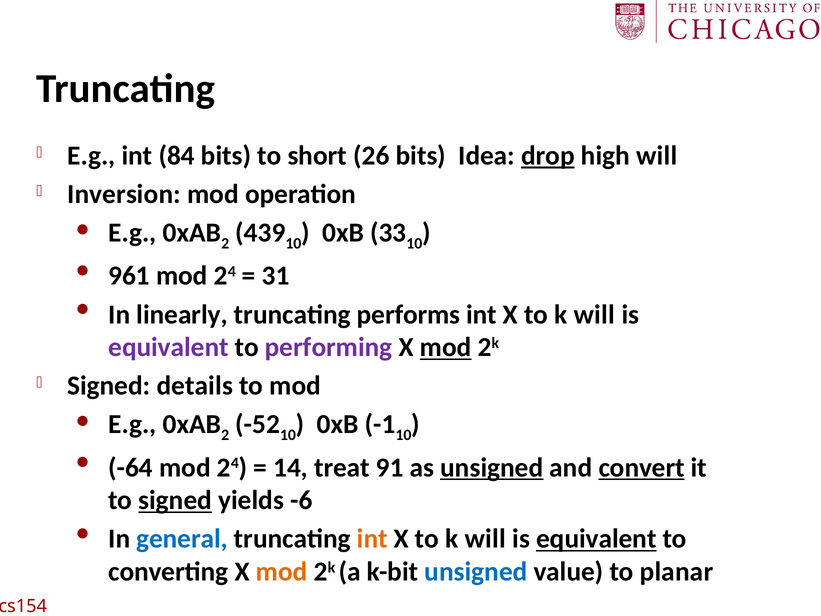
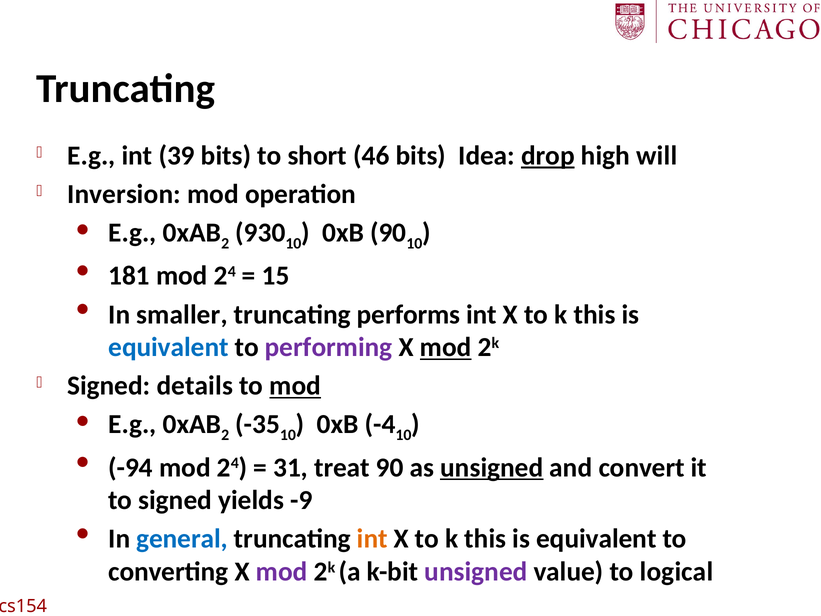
84: 84 -> 39
26: 26 -> 46
439: 439 -> 930
0xB 33: 33 -> 90
961: 961 -> 181
31: 31 -> 15
linearly: linearly -> smaller
will at (594, 314): will -> this
equivalent at (168, 347) colour: purple -> blue
mod at (295, 386) underline: none -> present
-52: -52 -> -35
-1: -1 -> -4
-64: -64 -> -94
14: 14 -> 31
treat 91: 91 -> 90
convert underline: present -> none
signed at (175, 500) underline: present -> none
-6: -6 -> -9
will at (485, 539): will -> this
equivalent at (596, 539) underline: present -> none
mod at (282, 572) colour: orange -> purple
unsigned at (476, 572) colour: blue -> purple
planar: planar -> logical
